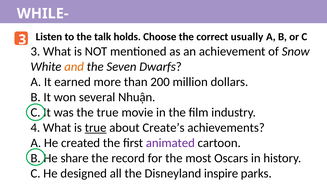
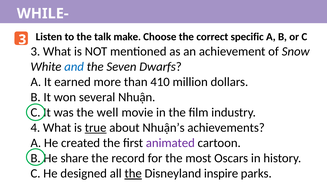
holds: holds -> make
usually: usually -> specific
and colour: orange -> blue
200: 200 -> 410
the true: true -> well
Create’s: Create’s -> Nhuận’s
the at (133, 173) underline: none -> present
